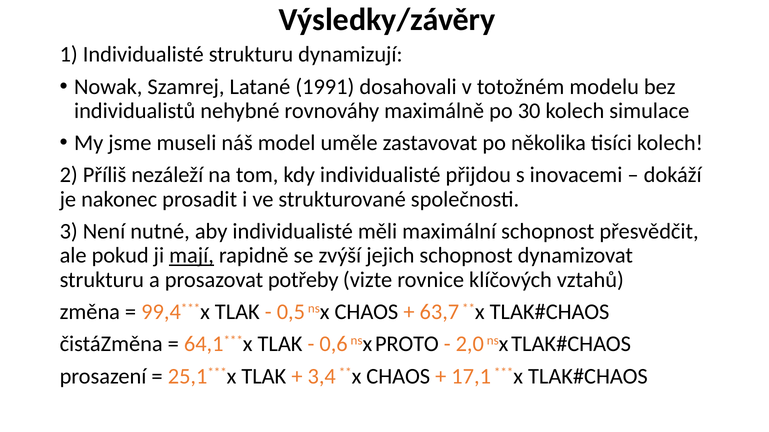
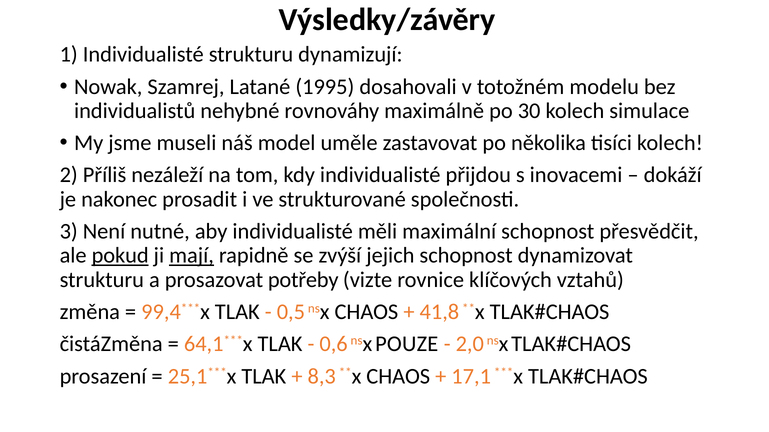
1991: 1991 -> 1995
pokud underline: none -> present
63,7: 63,7 -> 41,8
PROTO: PROTO -> POUZE
3,4: 3,4 -> 8,3
